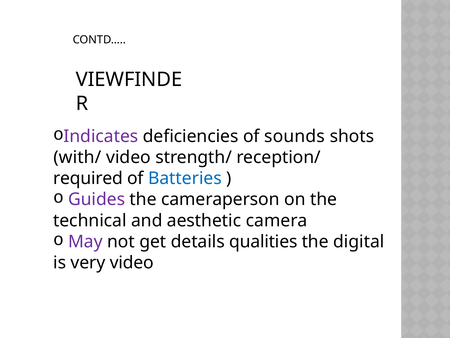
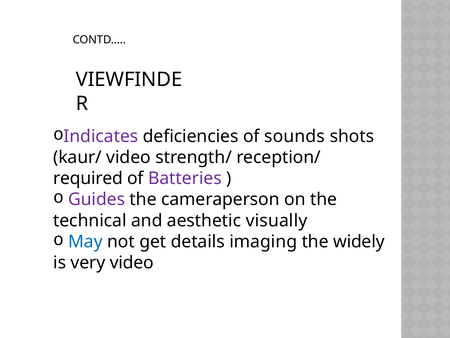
with/: with/ -> kaur/
Batteries colour: blue -> purple
camera: camera -> visually
May colour: purple -> blue
qualities: qualities -> imaging
digital: digital -> widely
